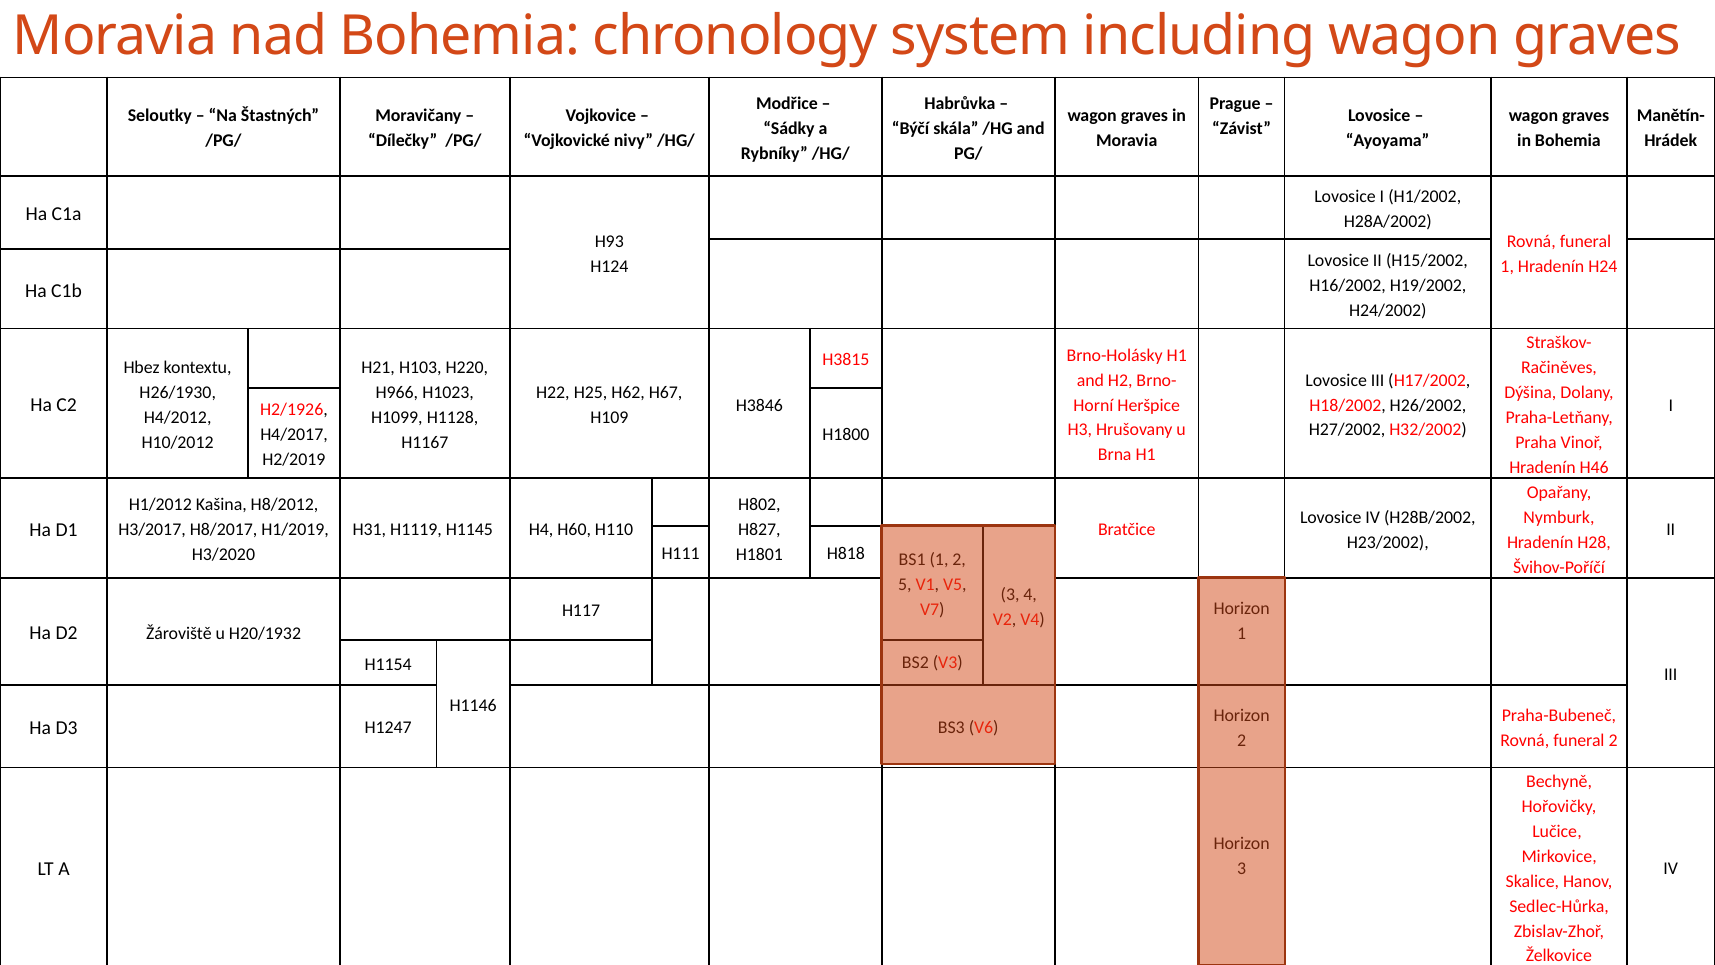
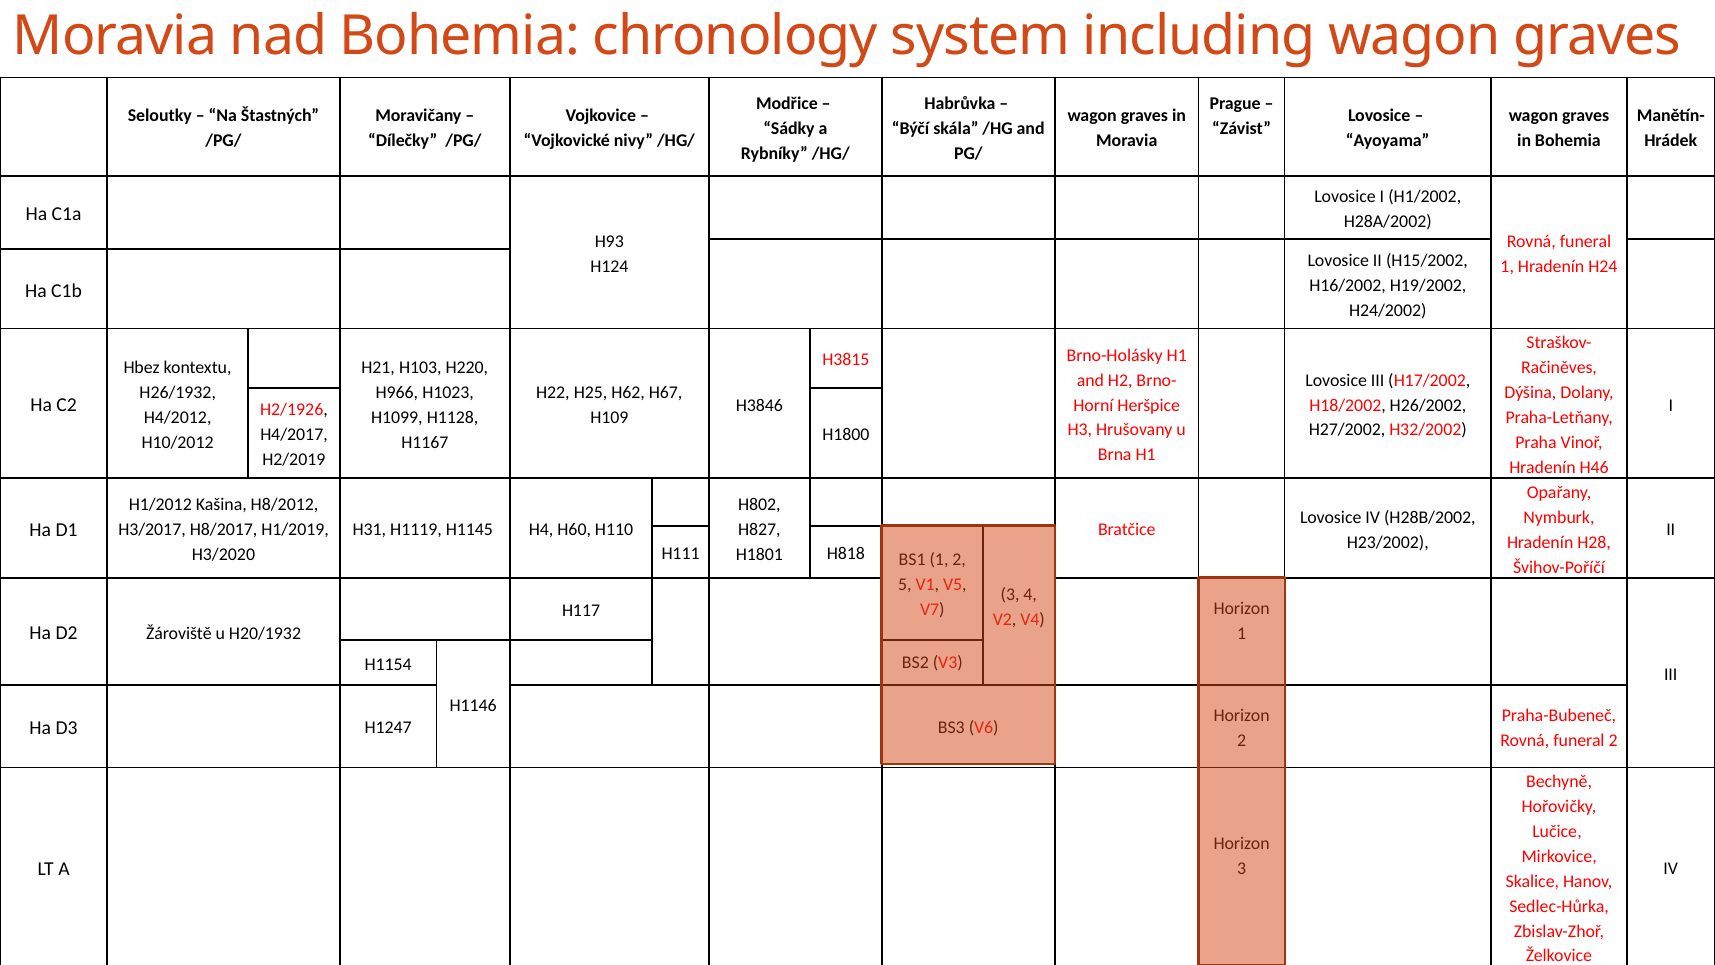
H26/1930: H26/1930 -> H26/1932
